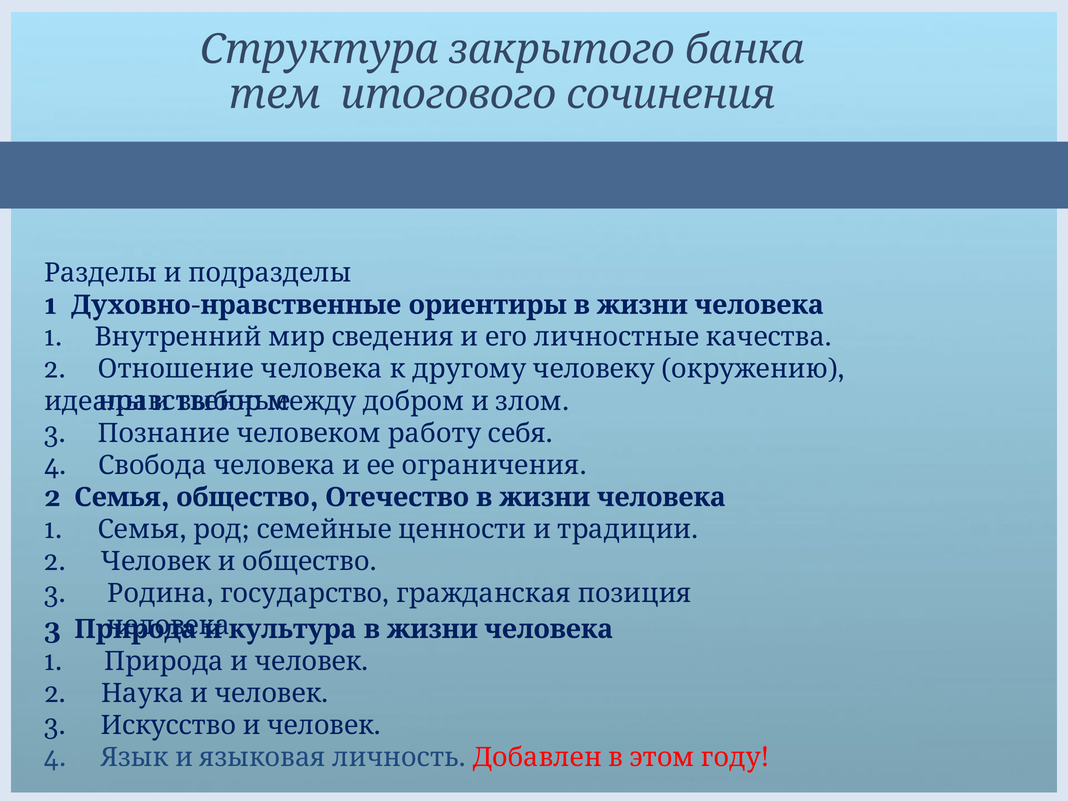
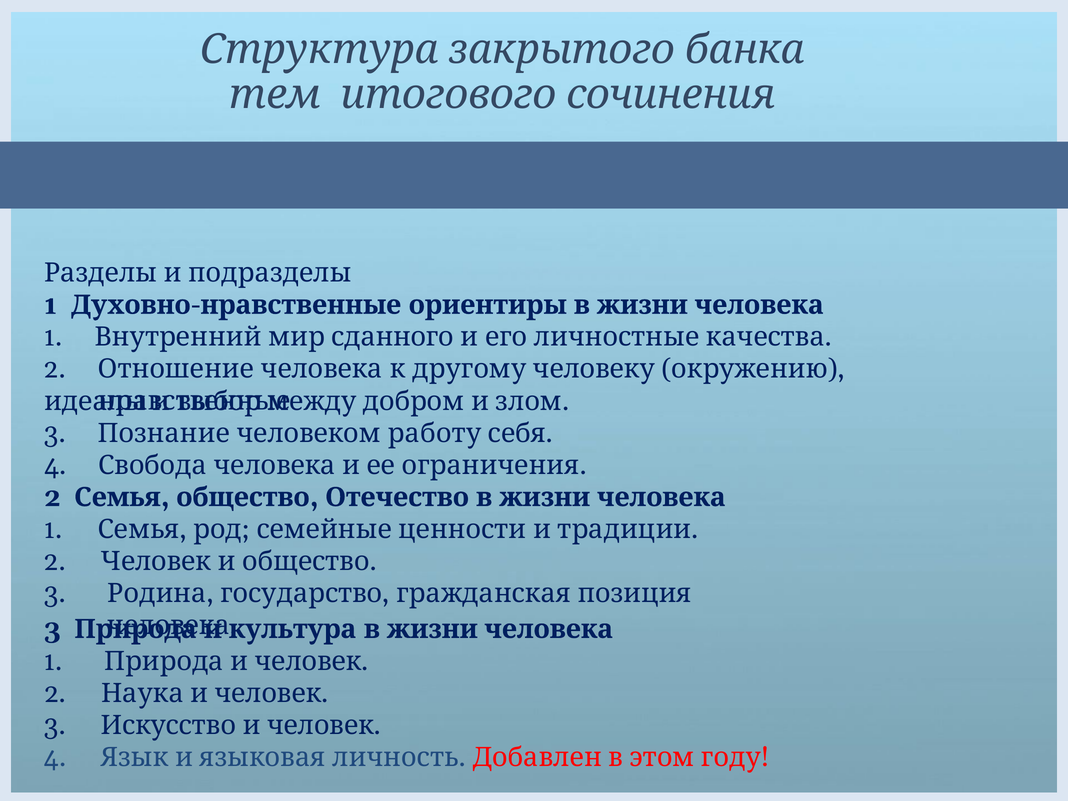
сведения: сведения -> сданного
